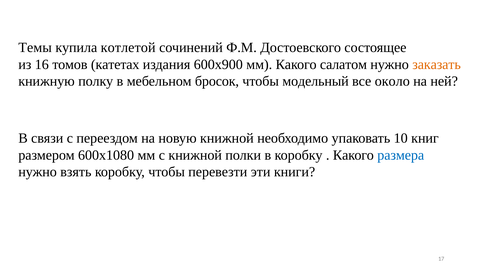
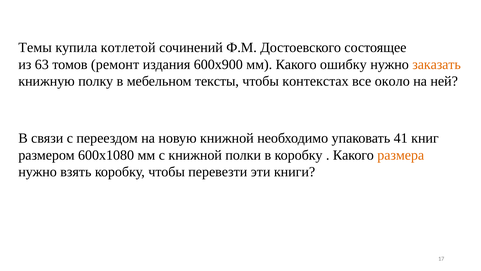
16: 16 -> 63
катетах: катетах -> ремонт
салатом: салатом -> ошибку
бросок: бросок -> тексты
модельный: модельный -> контекстах
10: 10 -> 41
размера colour: blue -> orange
